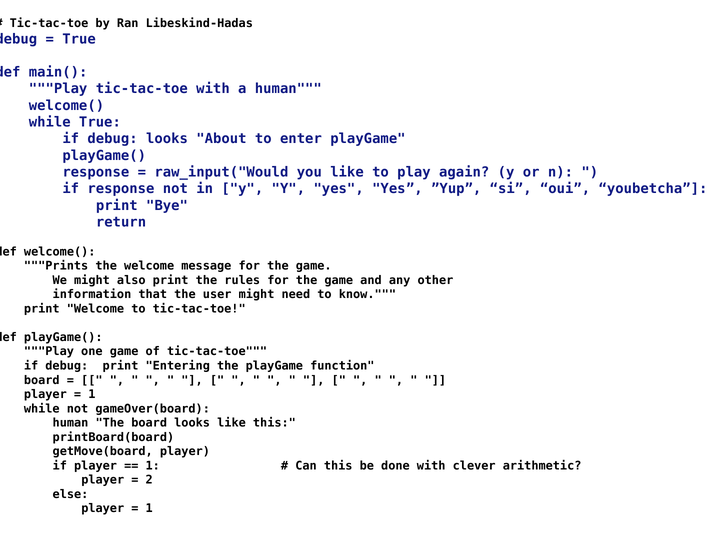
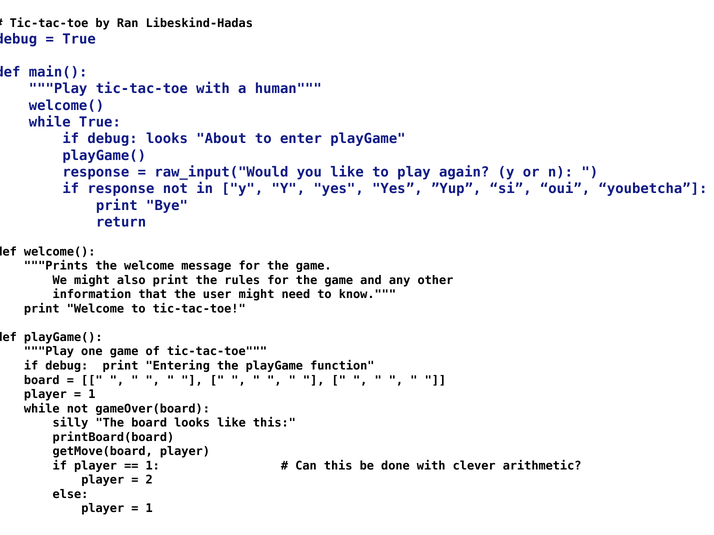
human at (70, 423): human -> silly
